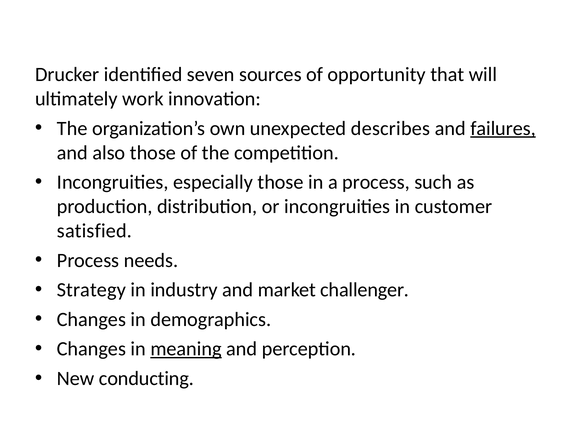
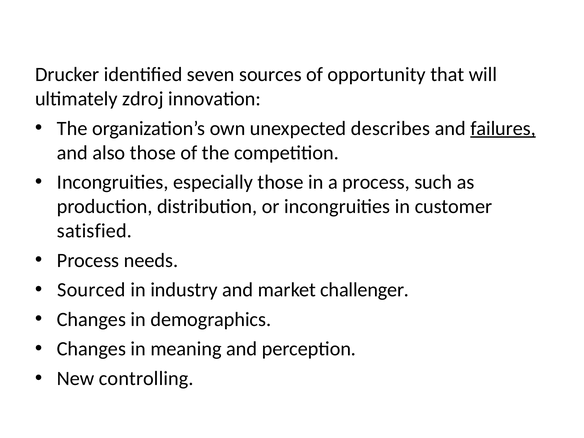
work: work -> zdroj
Strategy: Strategy -> Sourced
meaning underline: present -> none
conducting: conducting -> controlling
